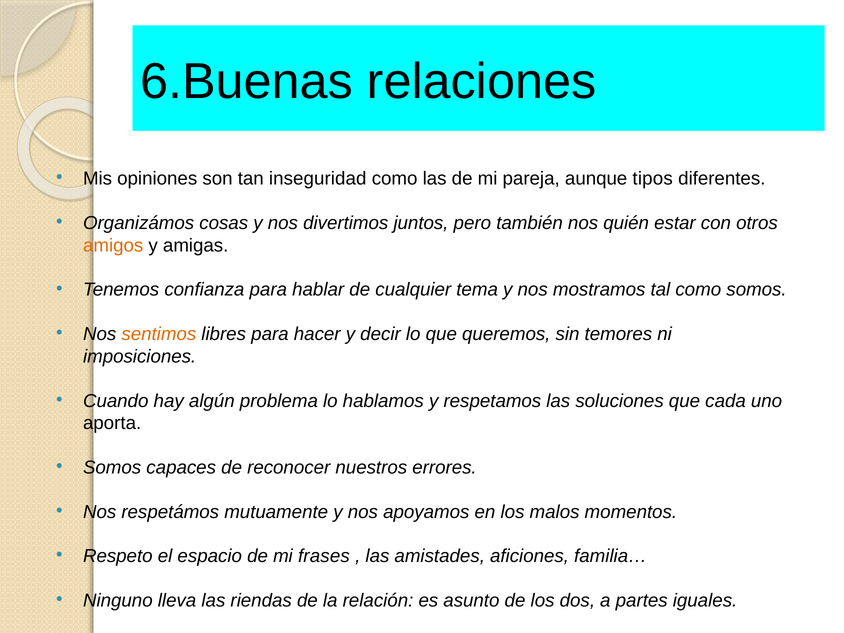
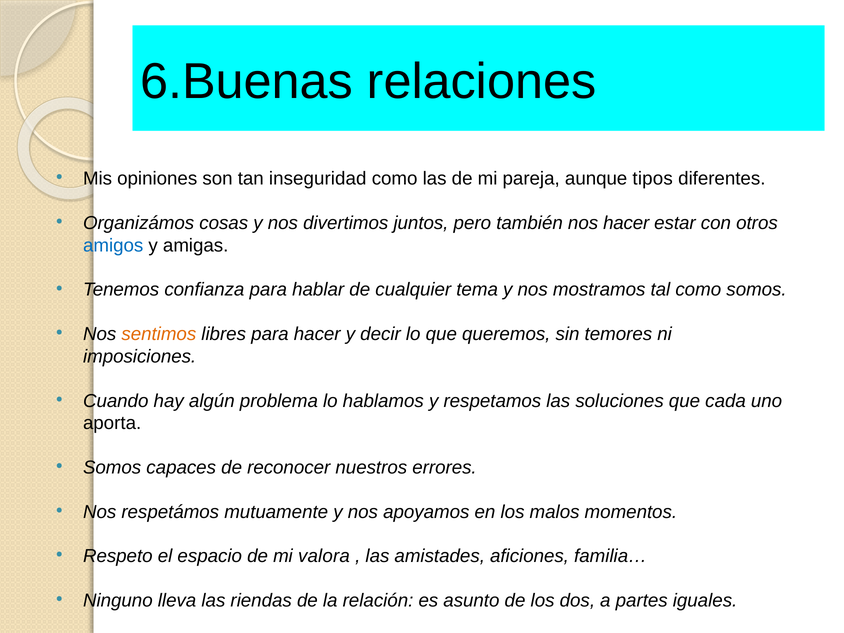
nos quién: quién -> hacer
amigos colour: orange -> blue
frases: frases -> valora
